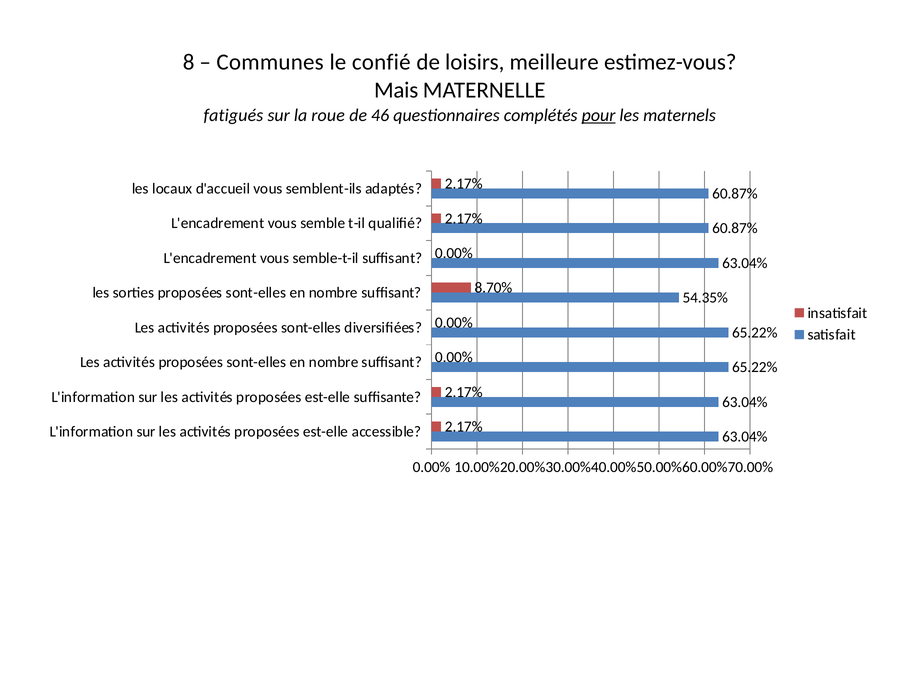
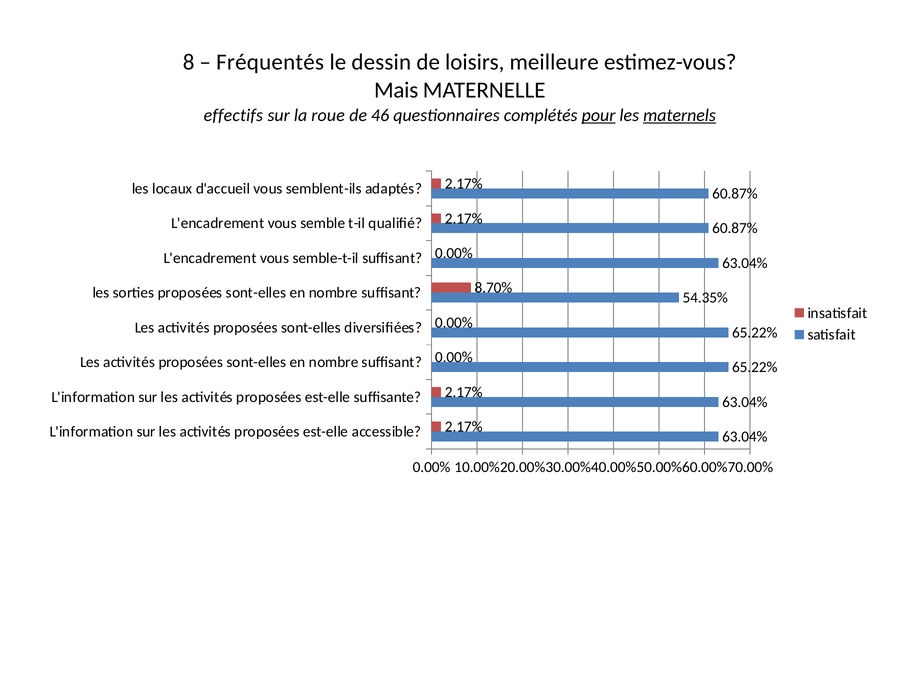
Communes: Communes -> Fréquentés
confié: confié -> dessin
fatigués: fatigués -> effectifs
maternels underline: none -> present
